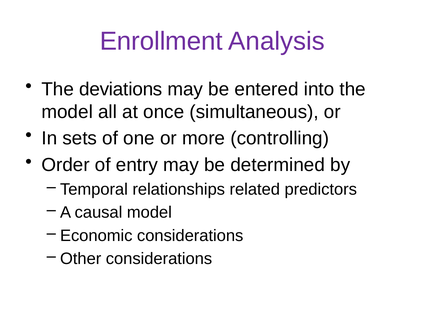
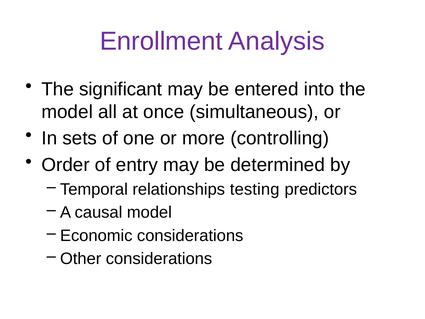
deviations: deviations -> significant
related: related -> testing
